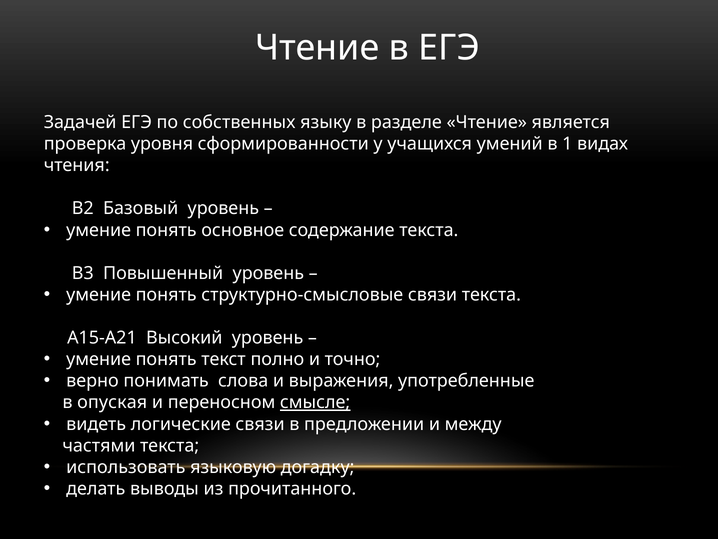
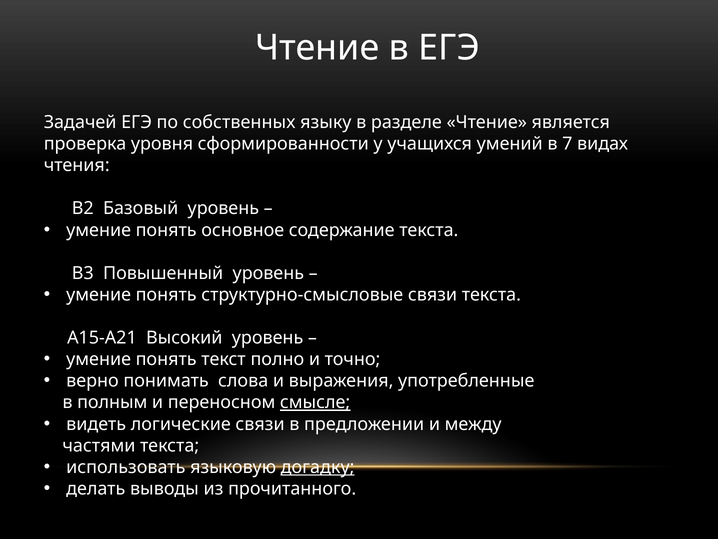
1: 1 -> 7
опуская: опуская -> полным
догадку underline: none -> present
